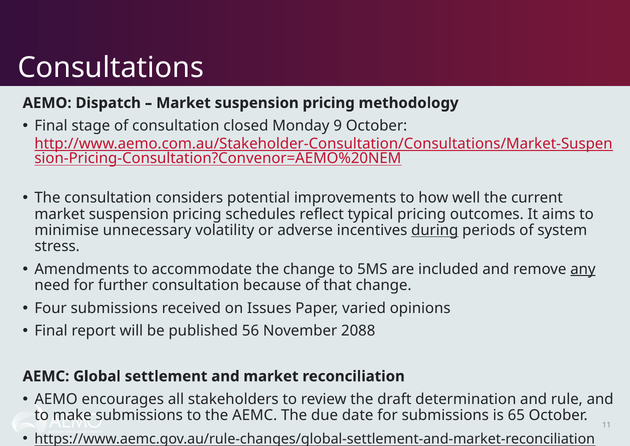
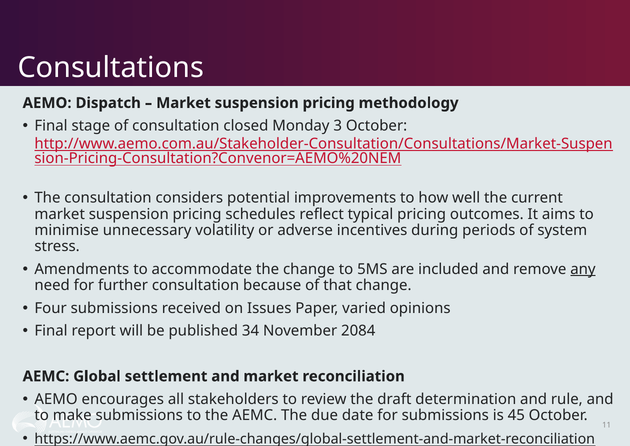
9: 9 -> 3
during underline: present -> none
56: 56 -> 34
2088: 2088 -> 2084
65: 65 -> 45
